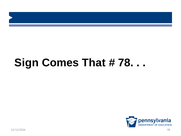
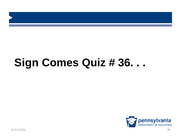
That: That -> Quiz
78: 78 -> 36
